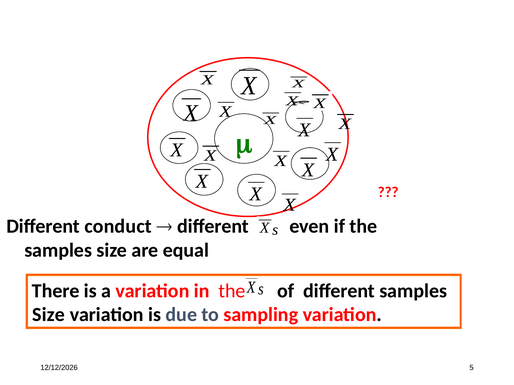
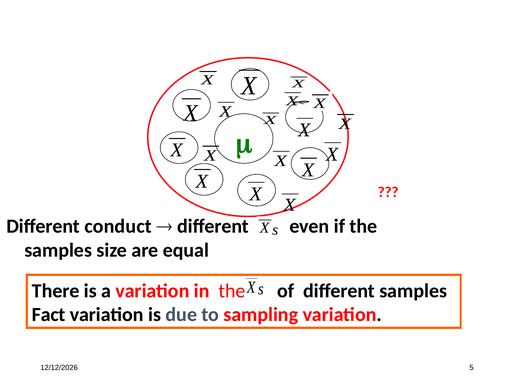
Size at (49, 315): Size -> Fact
